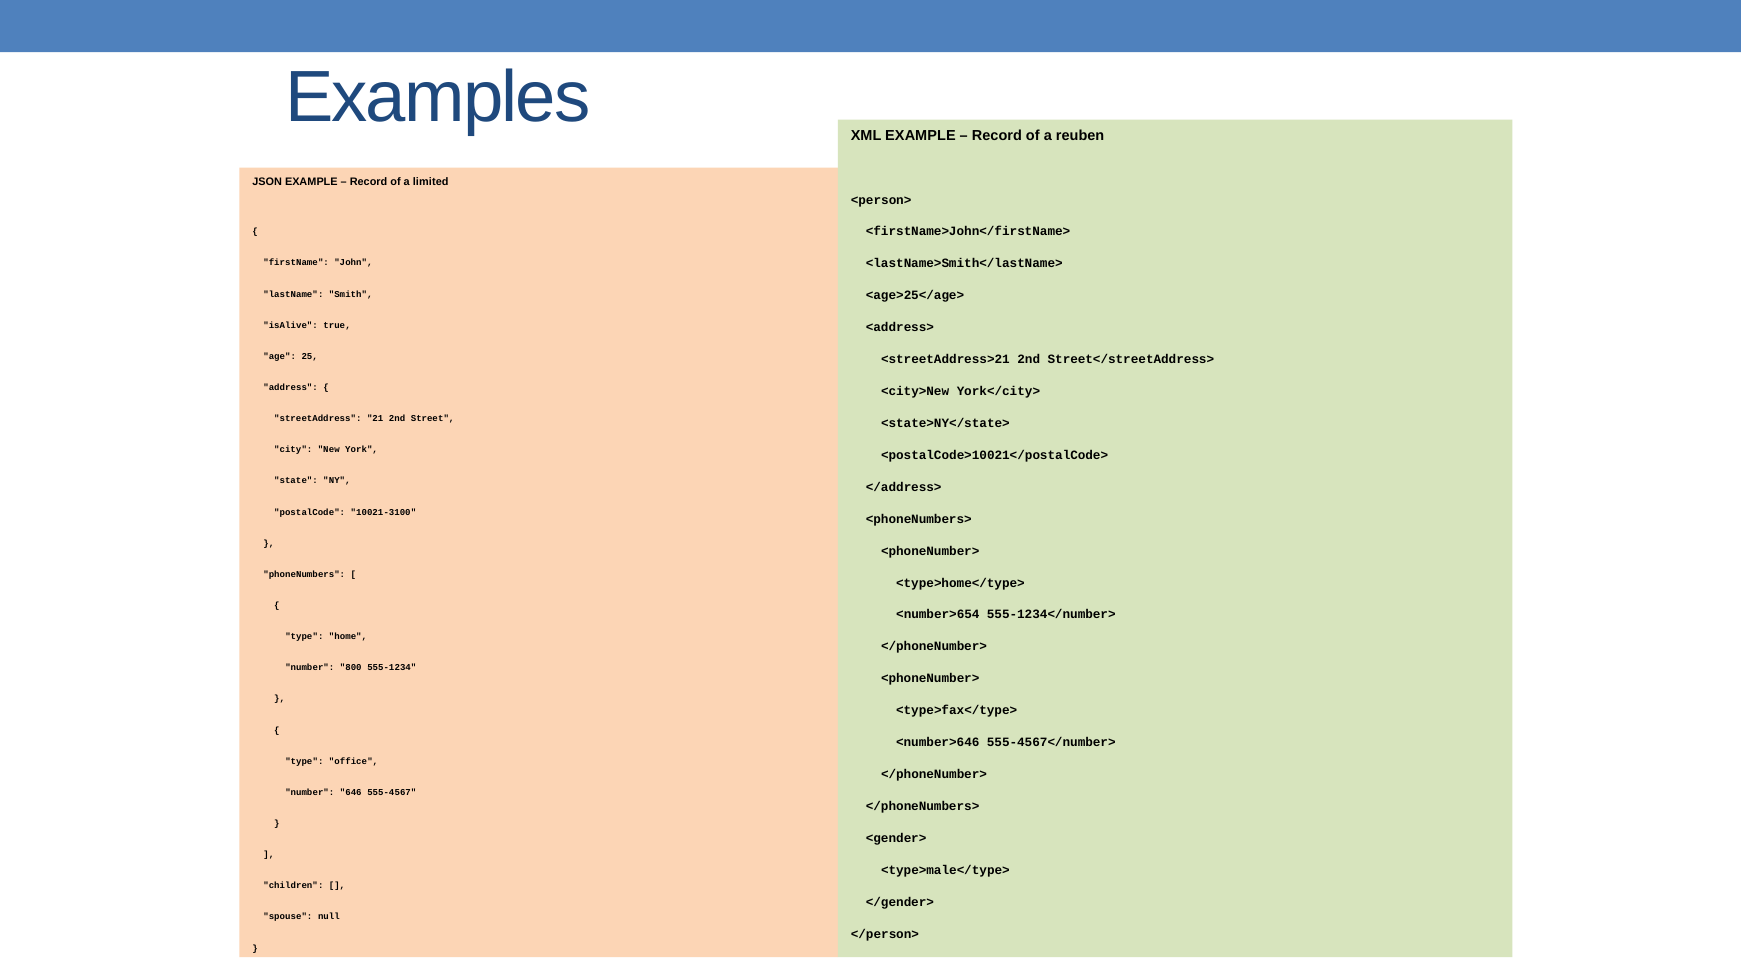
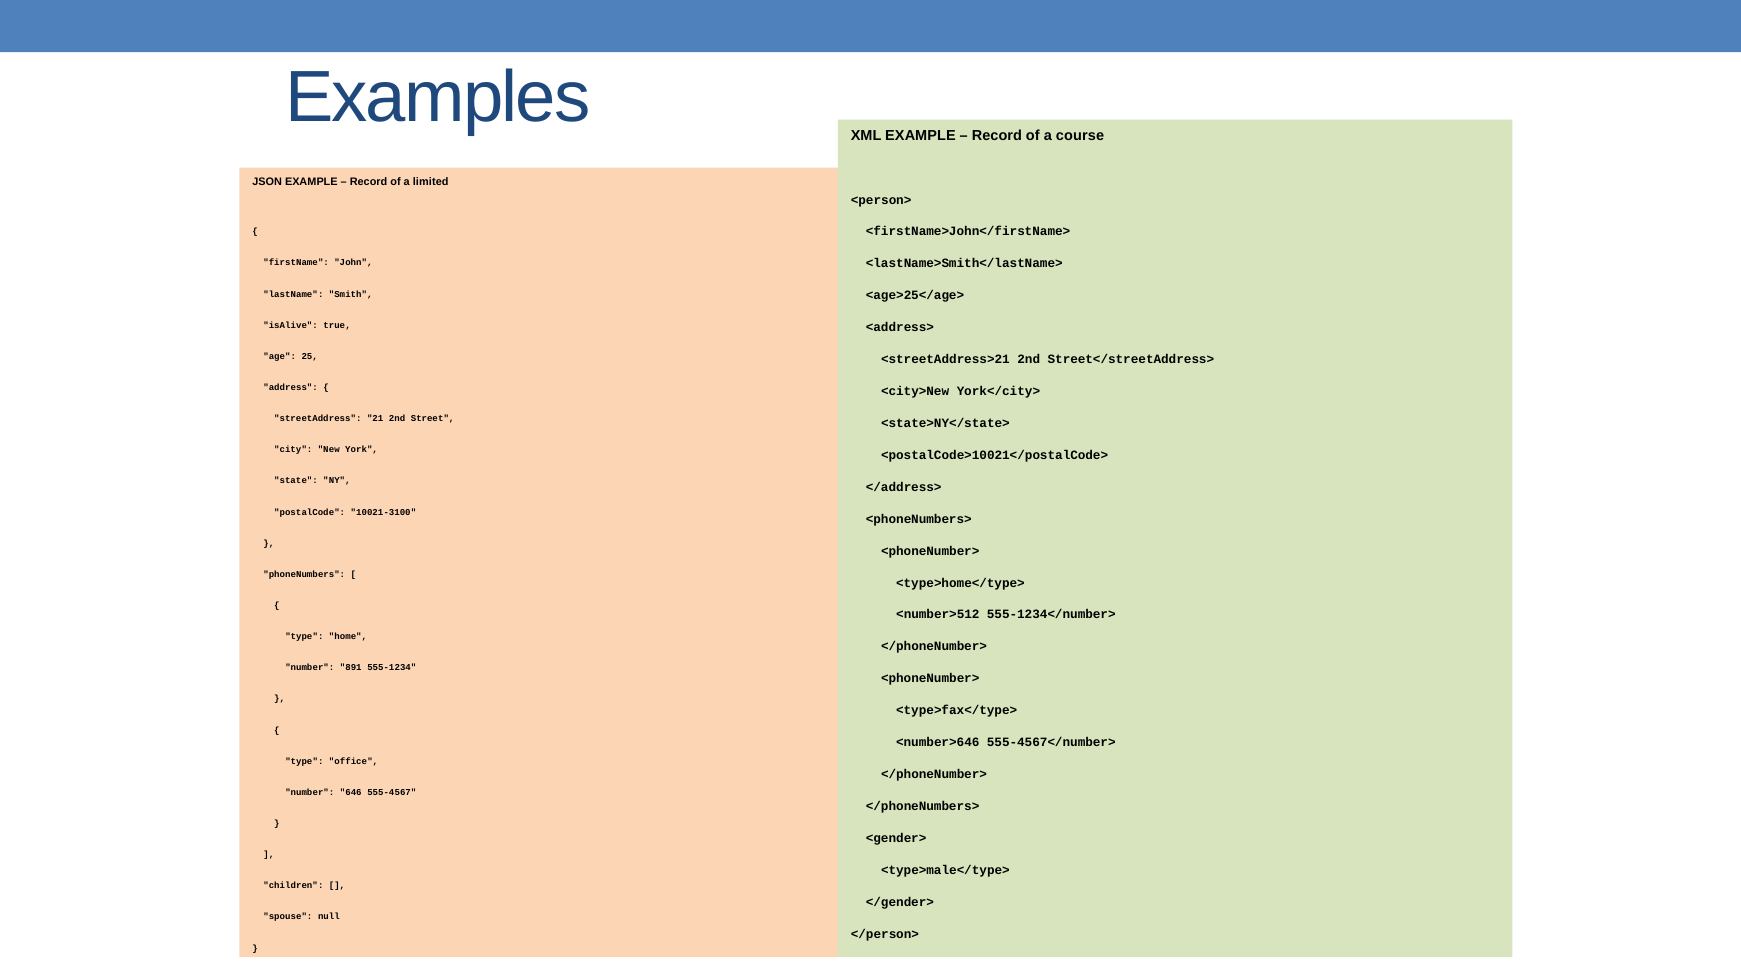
reuben: reuben -> course
<number>654: <number>654 -> <number>512
800: 800 -> 891
